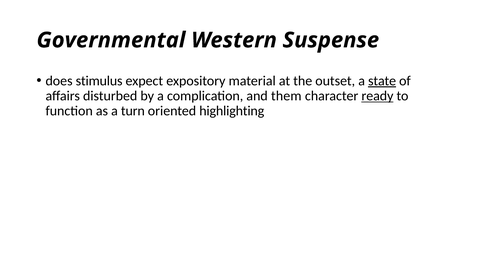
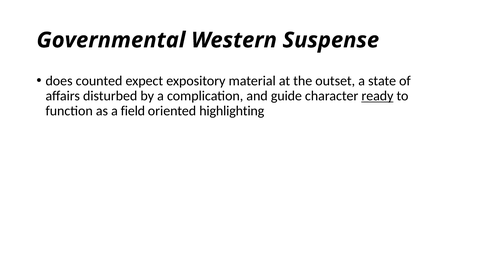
stimulus: stimulus -> counted
state underline: present -> none
them: them -> guide
turn: turn -> field
